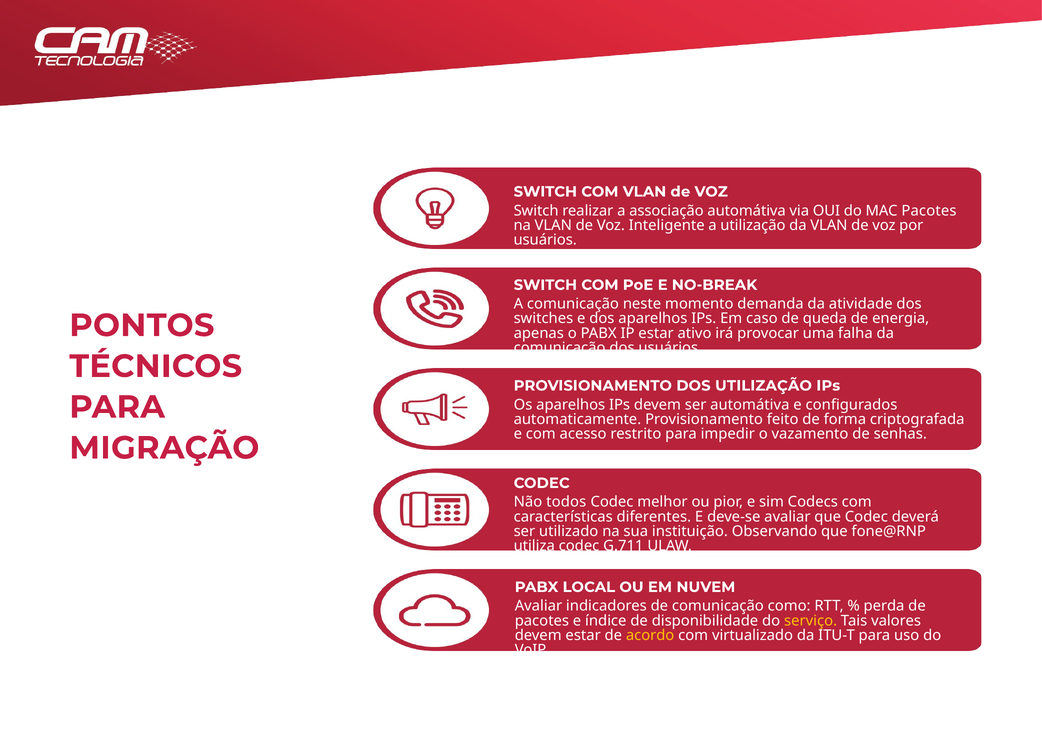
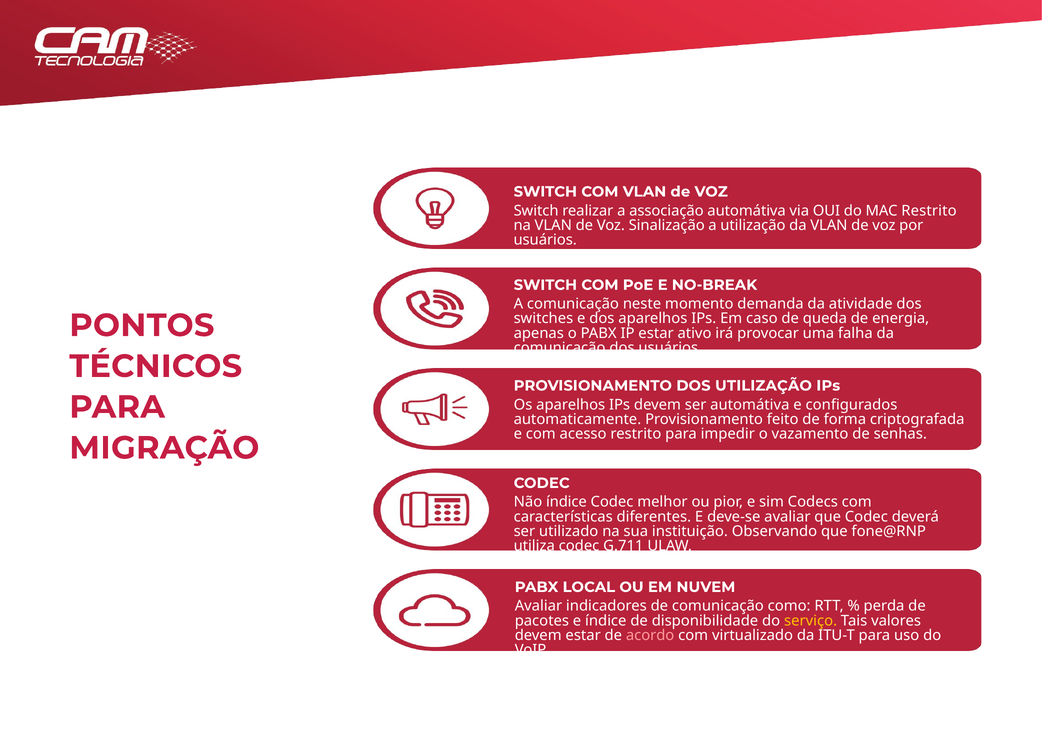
MAC Pacotes: Pacotes -> Restrito
Inteligente: Inteligente -> Sinalização
Não todos: todos -> índice
acordo colour: yellow -> pink
